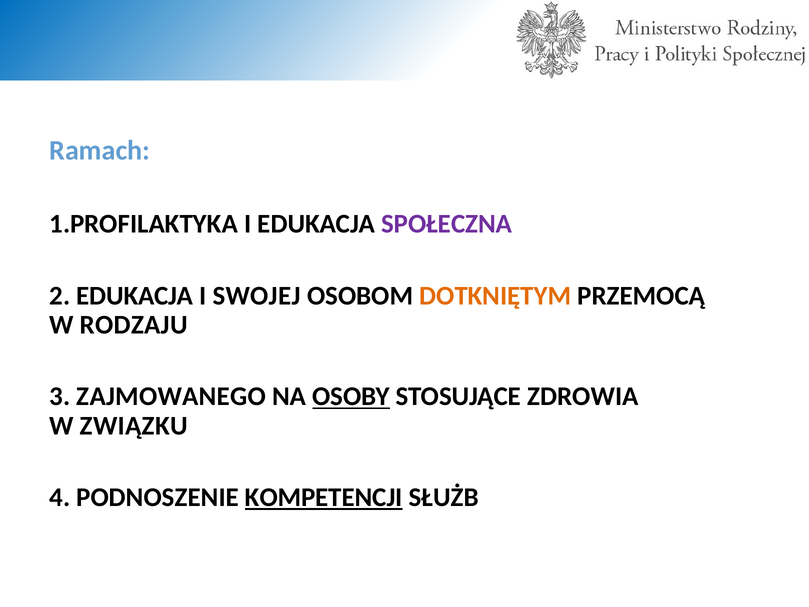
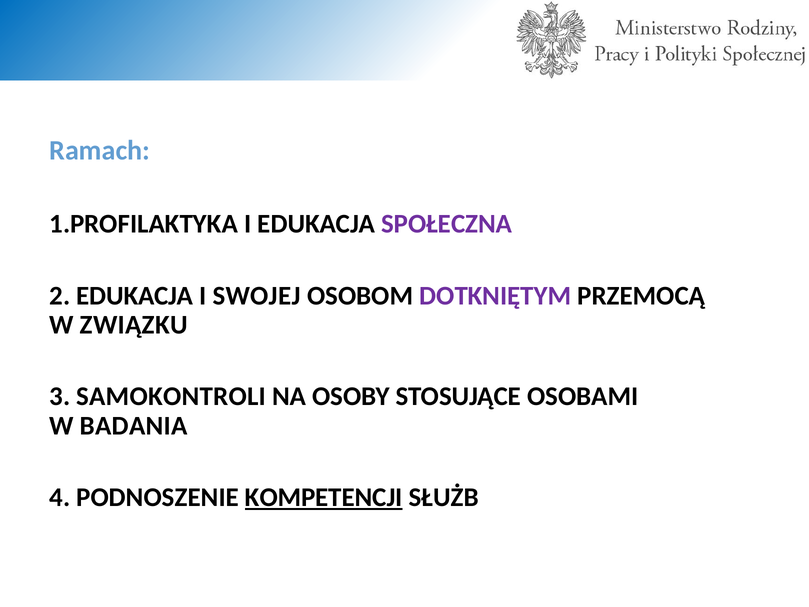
DOTKNIĘTYM colour: orange -> purple
RODZAJU: RODZAJU -> ZWIĄZKU
ZAJMOWANEGO: ZAJMOWANEGO -> SAMOKONTROLI
OSOBY underline: present -> none
ZDROWIA: ZDROWIA -> OSOBAMI
ZWIĄZKU: ZWIĄZKU -> BADANIA
